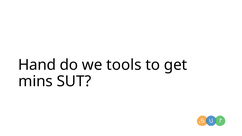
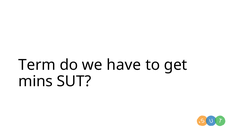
Hand: Hand -> Term
tools: tools -> have
